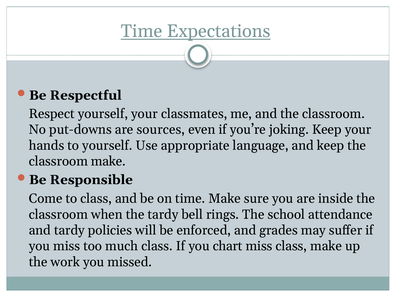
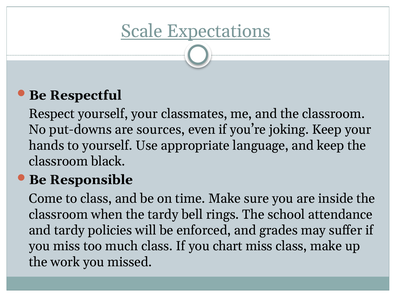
Time at (142, 31): Time -> Scale
classroom make: make -> black
